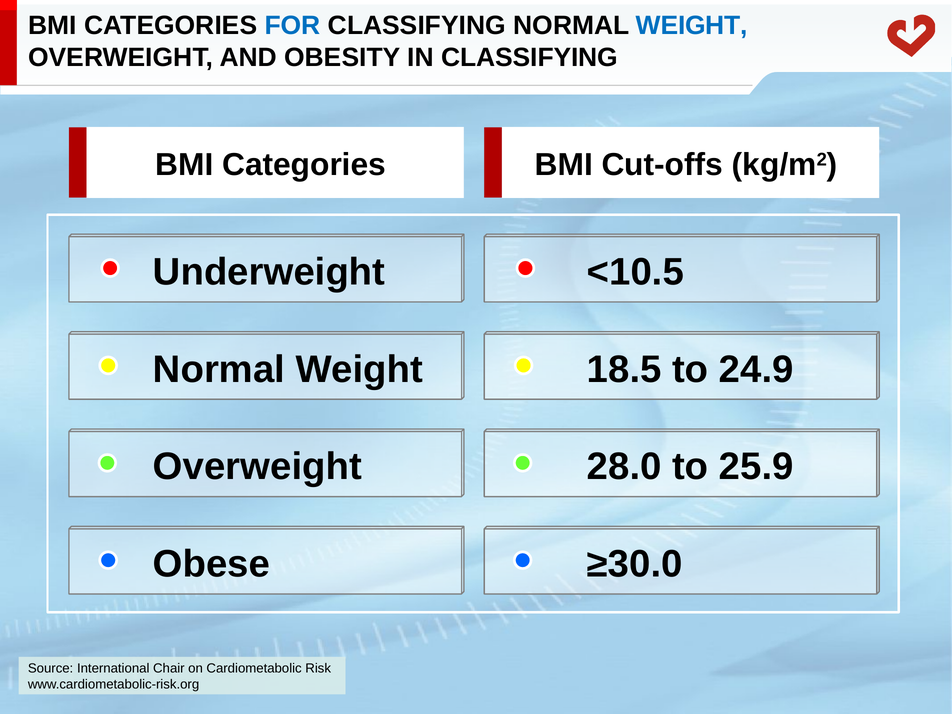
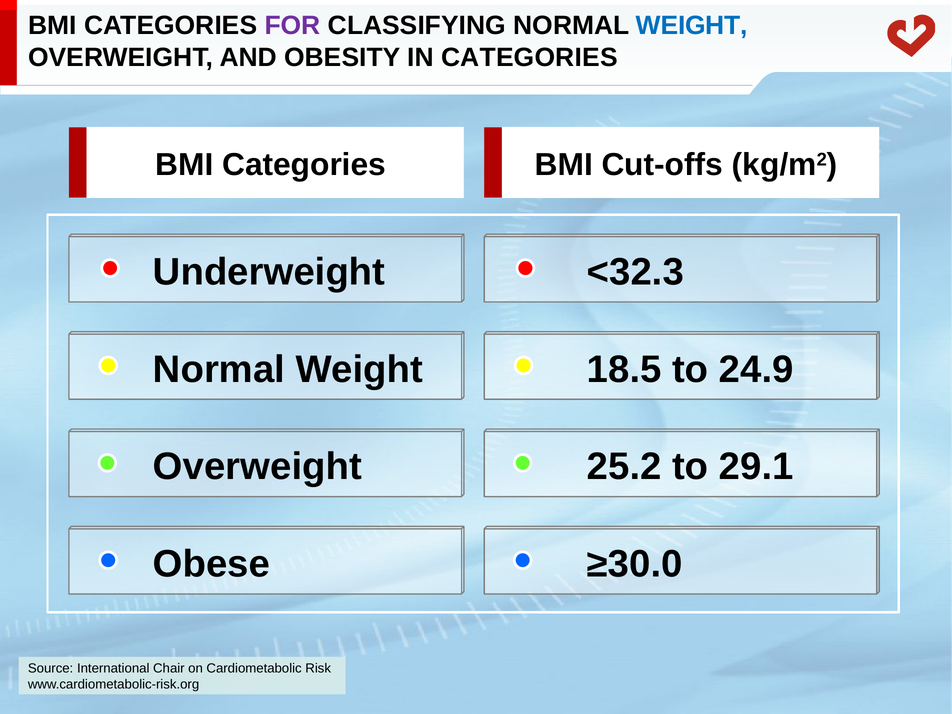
FOR colour: blue -> purple
IN CLASSIFYING: CLASSIFYING -> CATEGORIES
<10.5: <10.5 -> <32.3
28.0: 28.0 -> 25.2
25.9: 25.9 -> 29.1
